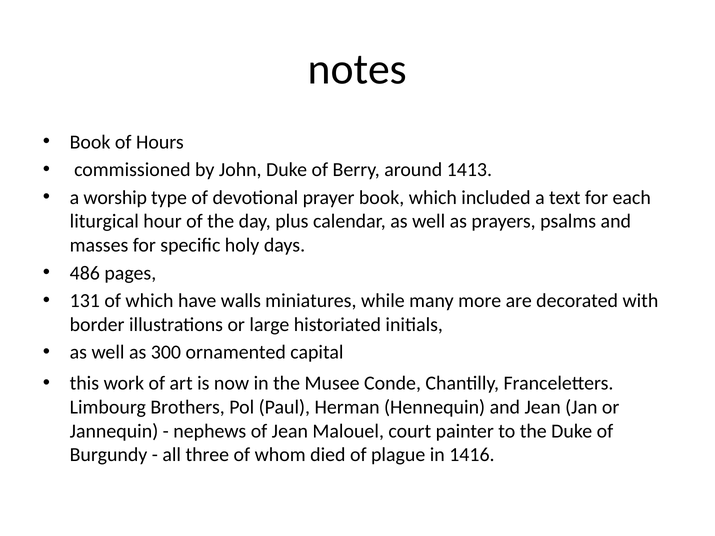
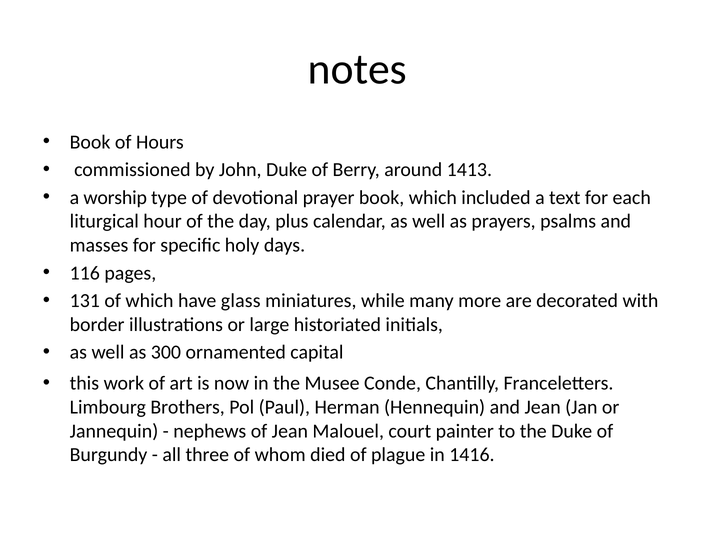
486: 486 -> 116
walls: walls -> glass
